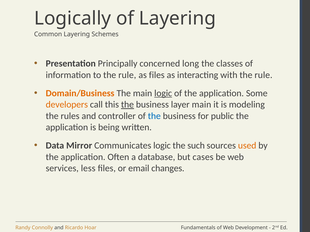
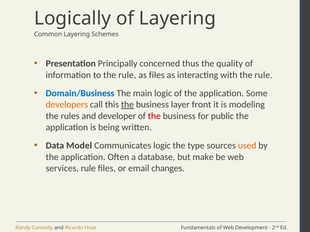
long: long -> thus
classes: classes -> quality
Domain/Business colour: orange -> blue
logic at (163, 93) underline: present -> none
layer main: main -> front
controller: controller -> developer
the at (154, 116) colour: blue -> red
Mirror: Mirror -> Model
such: such -> type
cases: cases -> make
services less: less -> rule
